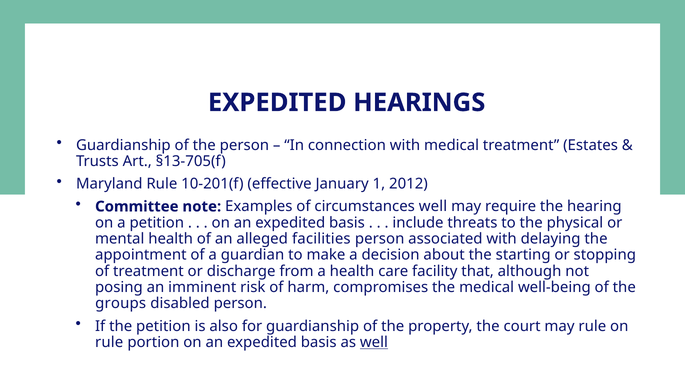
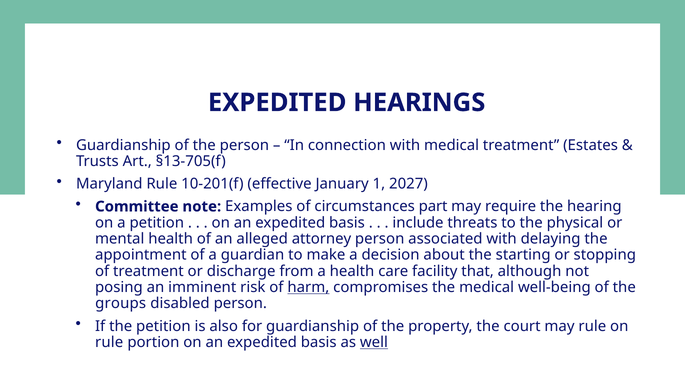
2012: 2012 -> 2027
circumstances well: well -> part
facilities: facilities -> attorney
harm underline: none -> present
